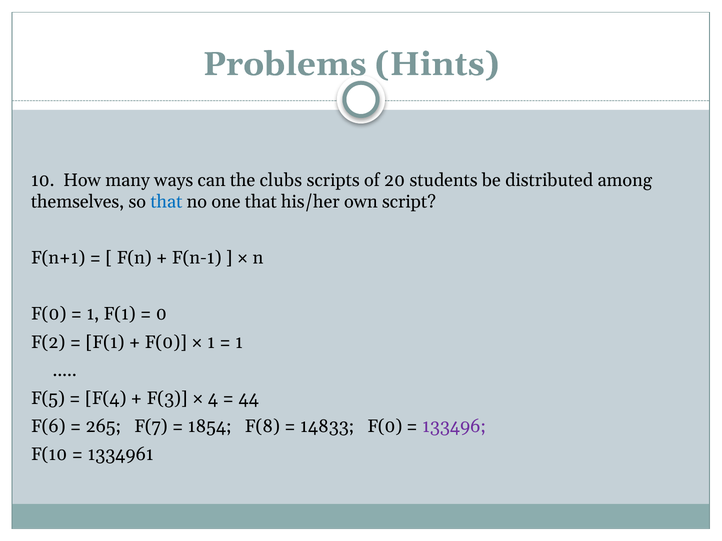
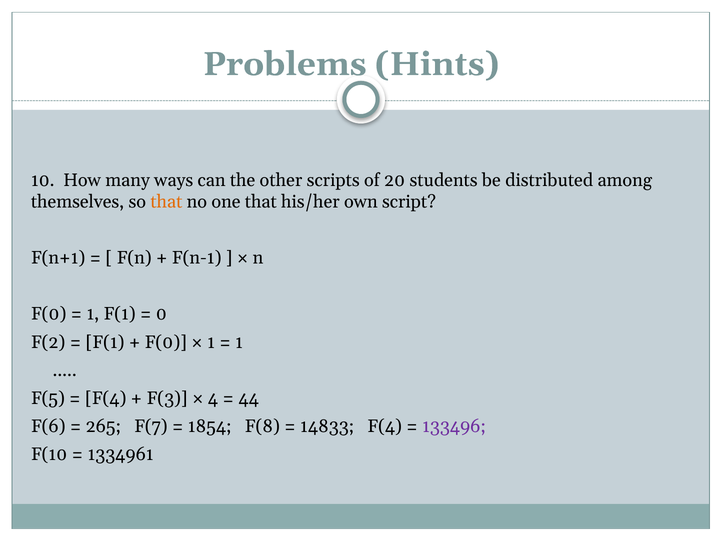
clubs: clubs -> other
that at (166, 202) colour: blue -> orange
14833 F(0: F(0 -> F(4
